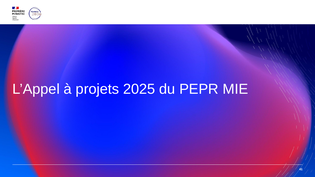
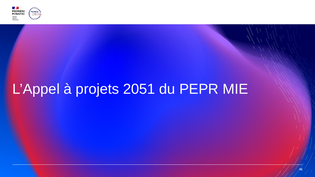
2025: 2025 -> 2051
